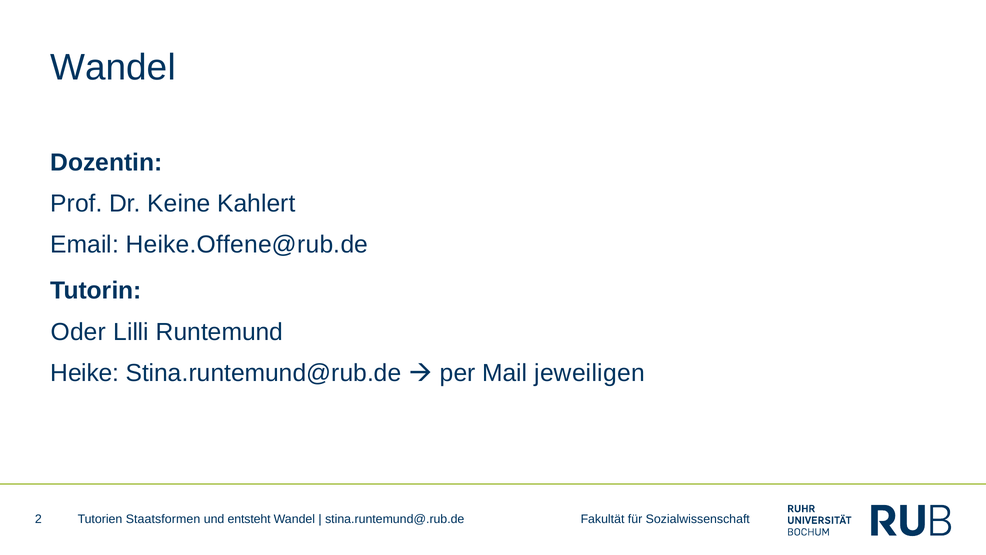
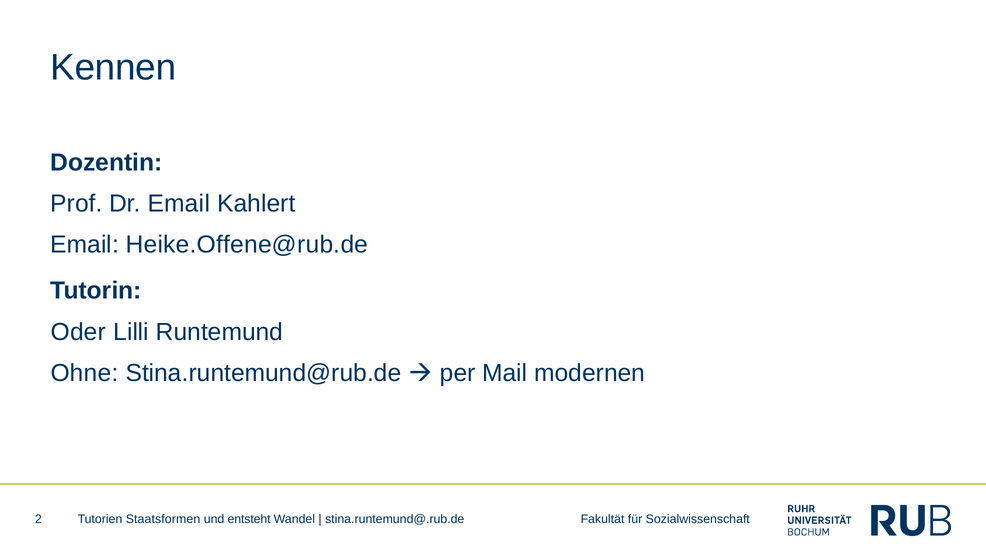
Wandel at (113, 67): Wandel -> Kennen
Dr Keine: Keine -> Email
Heike: Heike -> Ohne
jeweiligen: jeweiligen -> modernen
